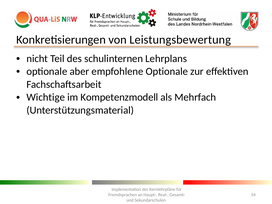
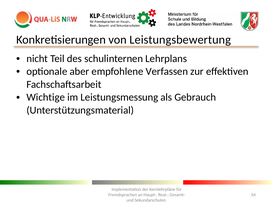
Optionale at (167, 71): Optionale -> Verfassen
Kompetenzmodell: Kompetenzmodell -> Leistungsmessung
Mehrfach: Mehrfach -> Gebrauch
